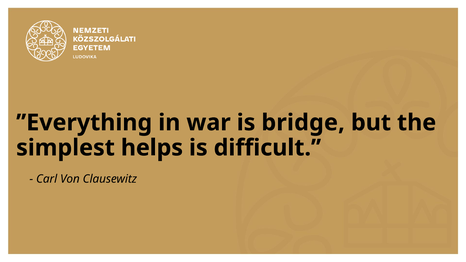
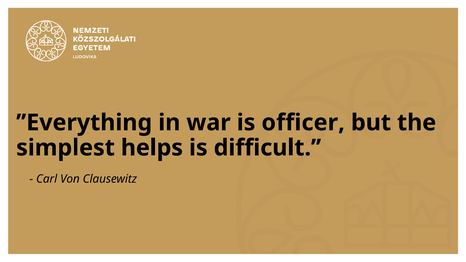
bridge: bridge -> officer
